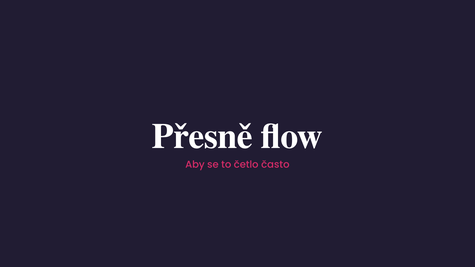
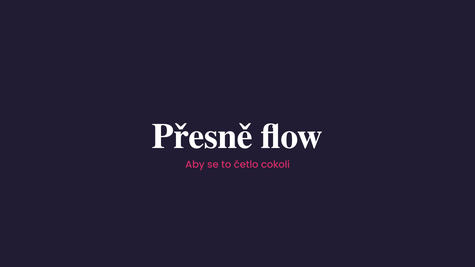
často: často -> cokoli
